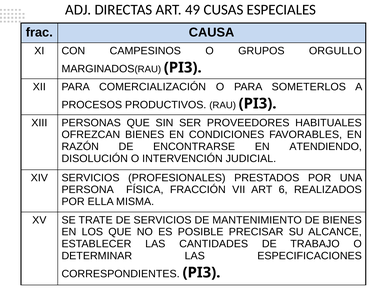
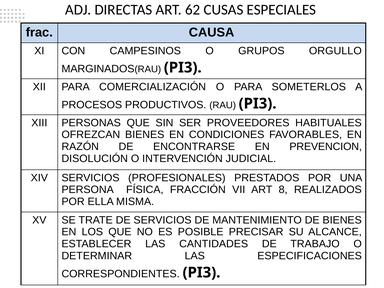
49: 49 -> 62
ATENDIENDO: ATENDIENDO -> PREVENCION
6: 6 -> 8
